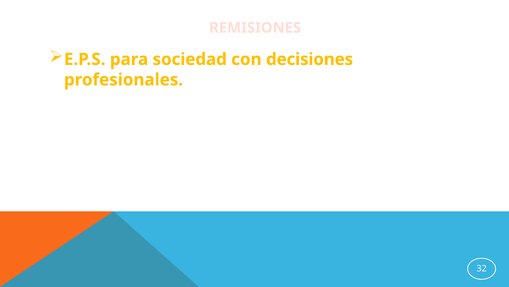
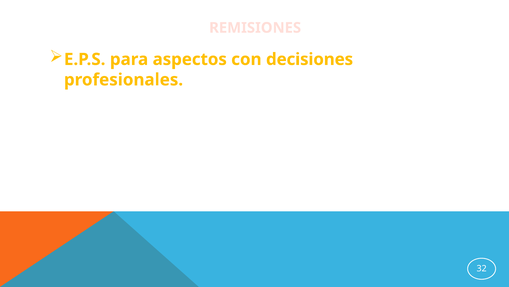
sociedad: sociedad -> aspectos
